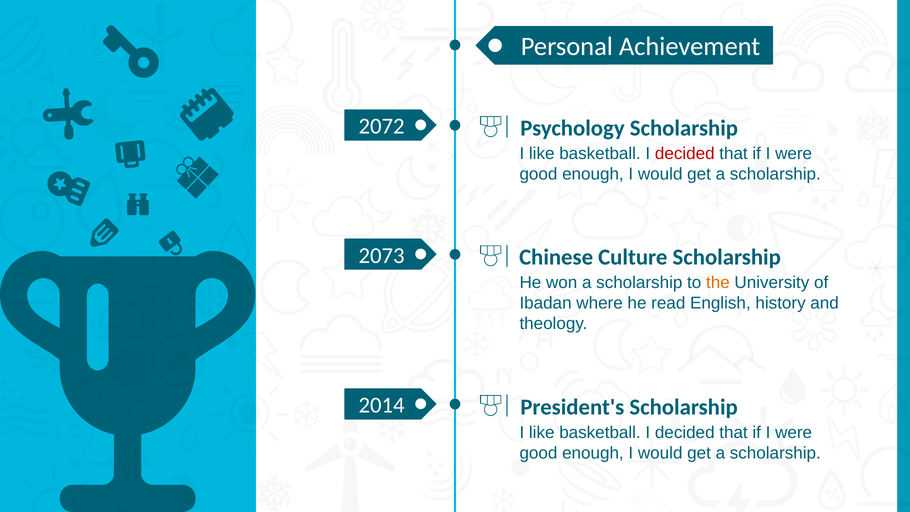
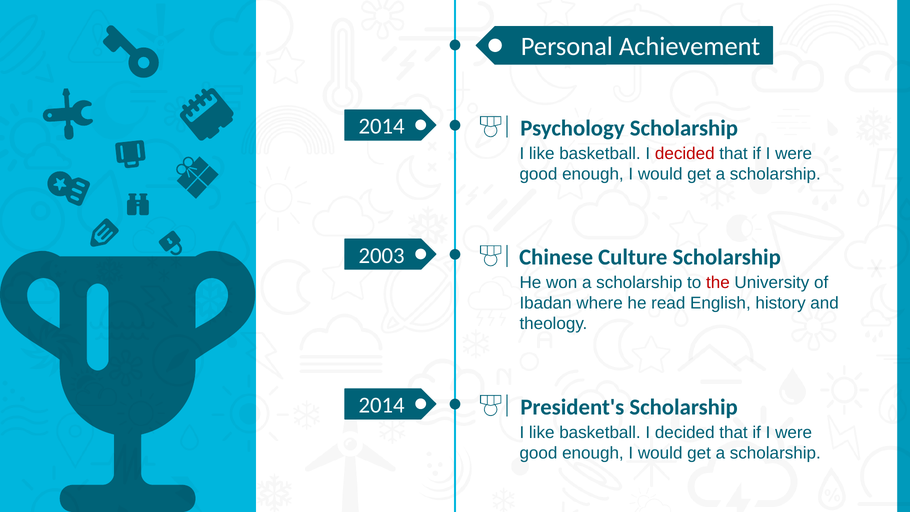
2072 at (382, 126): 2072 -> 2014
2073: 2073 -> 2003
the colour: orange -> red
